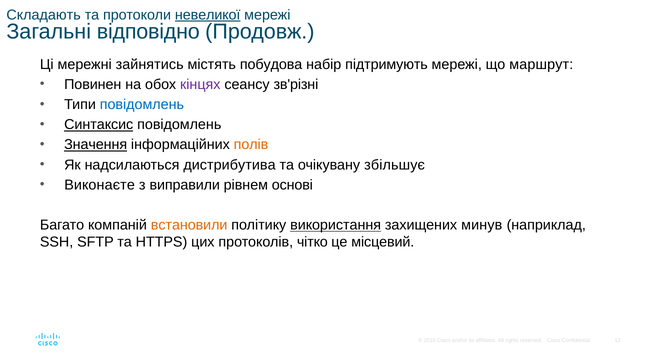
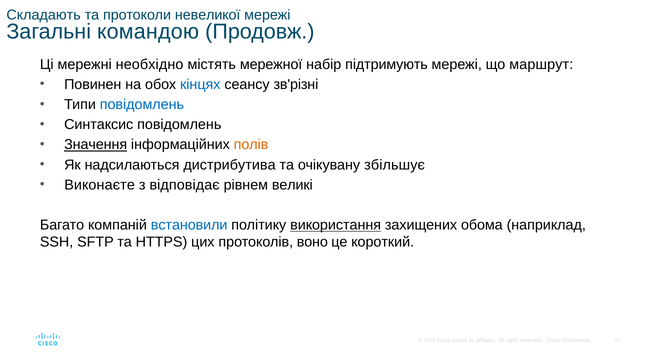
невеликої underline: present -> none
відповідно: відповідно -> командою
зайнятись: зайнятись -> необхідно
побудова: побудова -> мережної
кінцях colour: purple -> blue
Синтаксис underline: present -> none
виправили: виправили -> відповідає
основі: основі -> великі
встановили colour: orange -> blue
минув: минув -> обома
чітко: чітко -> воно
місцевий: місцевий -> короткий
